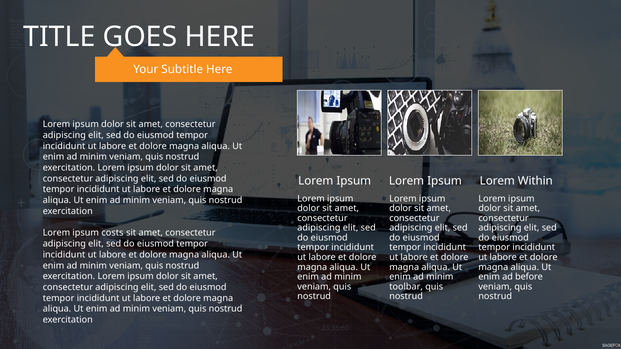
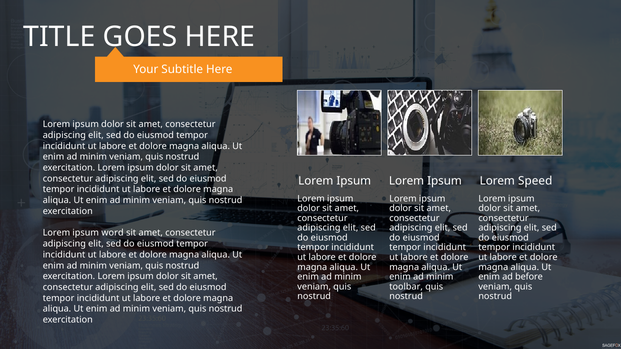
Within: Within -> Speed
costs: costs -> word
